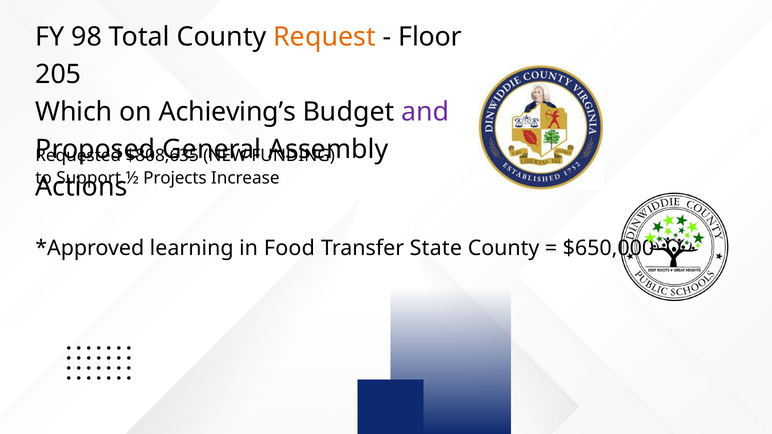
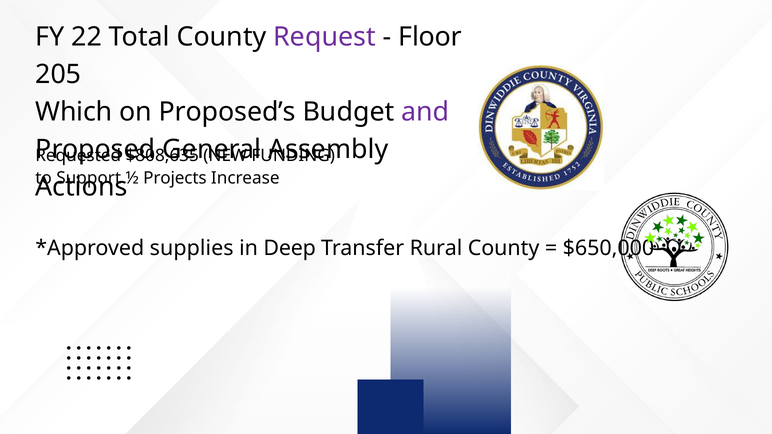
98: 98 -> 22
Request colour: orange -> purple
Achieving’s: Achieving’s -> Proposed’s
learning: learning -> supplies
Food: Food -> Deep
State: State -> Rural
